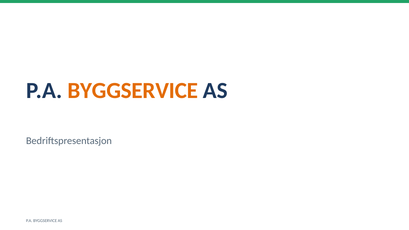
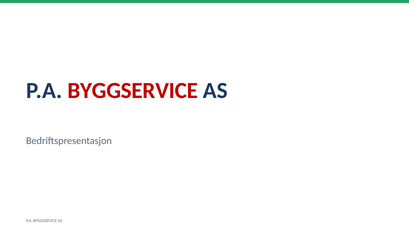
BYGGSERVICE at (133, 91) colour: orange -> red
